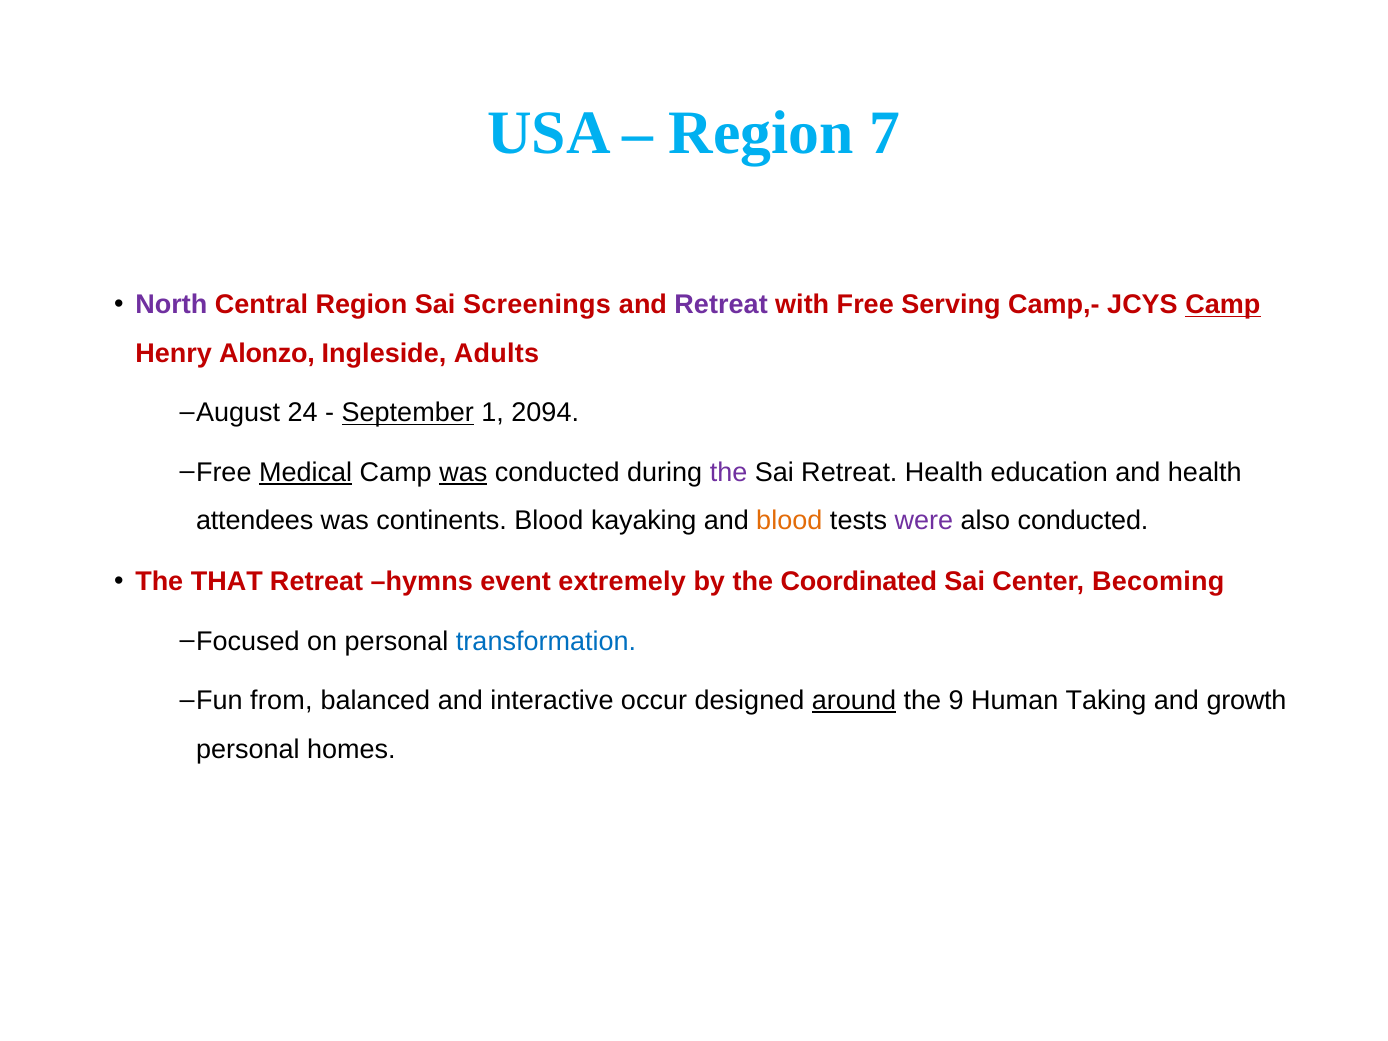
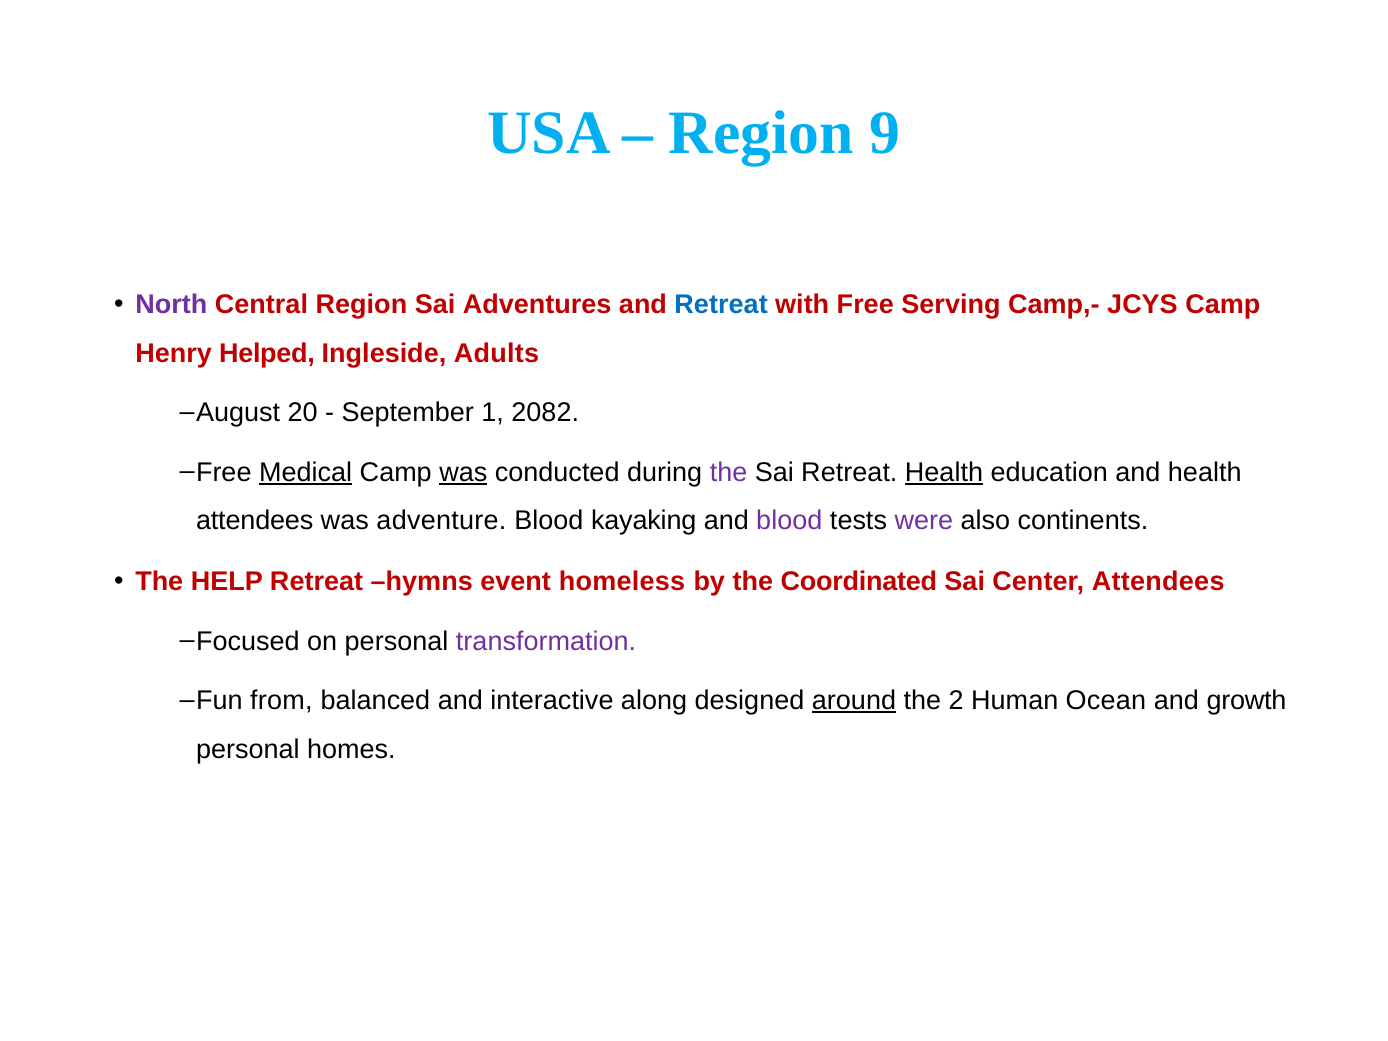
7: 7 -> 9
Screenings: Screenings -> Adventures
Retreat at (721, 305) colour: purple -> blue
Camp at (1223, 305) underline: present -> none
Alonzo: Alonzo -> Helped
24: 24 -> 20
September underline: present -> none
2094: 2094 -> 2082
Health at (944, 472) underline: none -> present
continents: continents -> adventure
blood at (789, 521) colour: orange -> purple
also conducted: conducted -> continents
THAT: THAT -> HELP
extremely: extremely -> homeless
Center Becoming: Becoming -> Attendees
transformation colour: blue -> purple
occur: occur -> along
9: 9 -> 2
Taking: Taking -> Ocean
